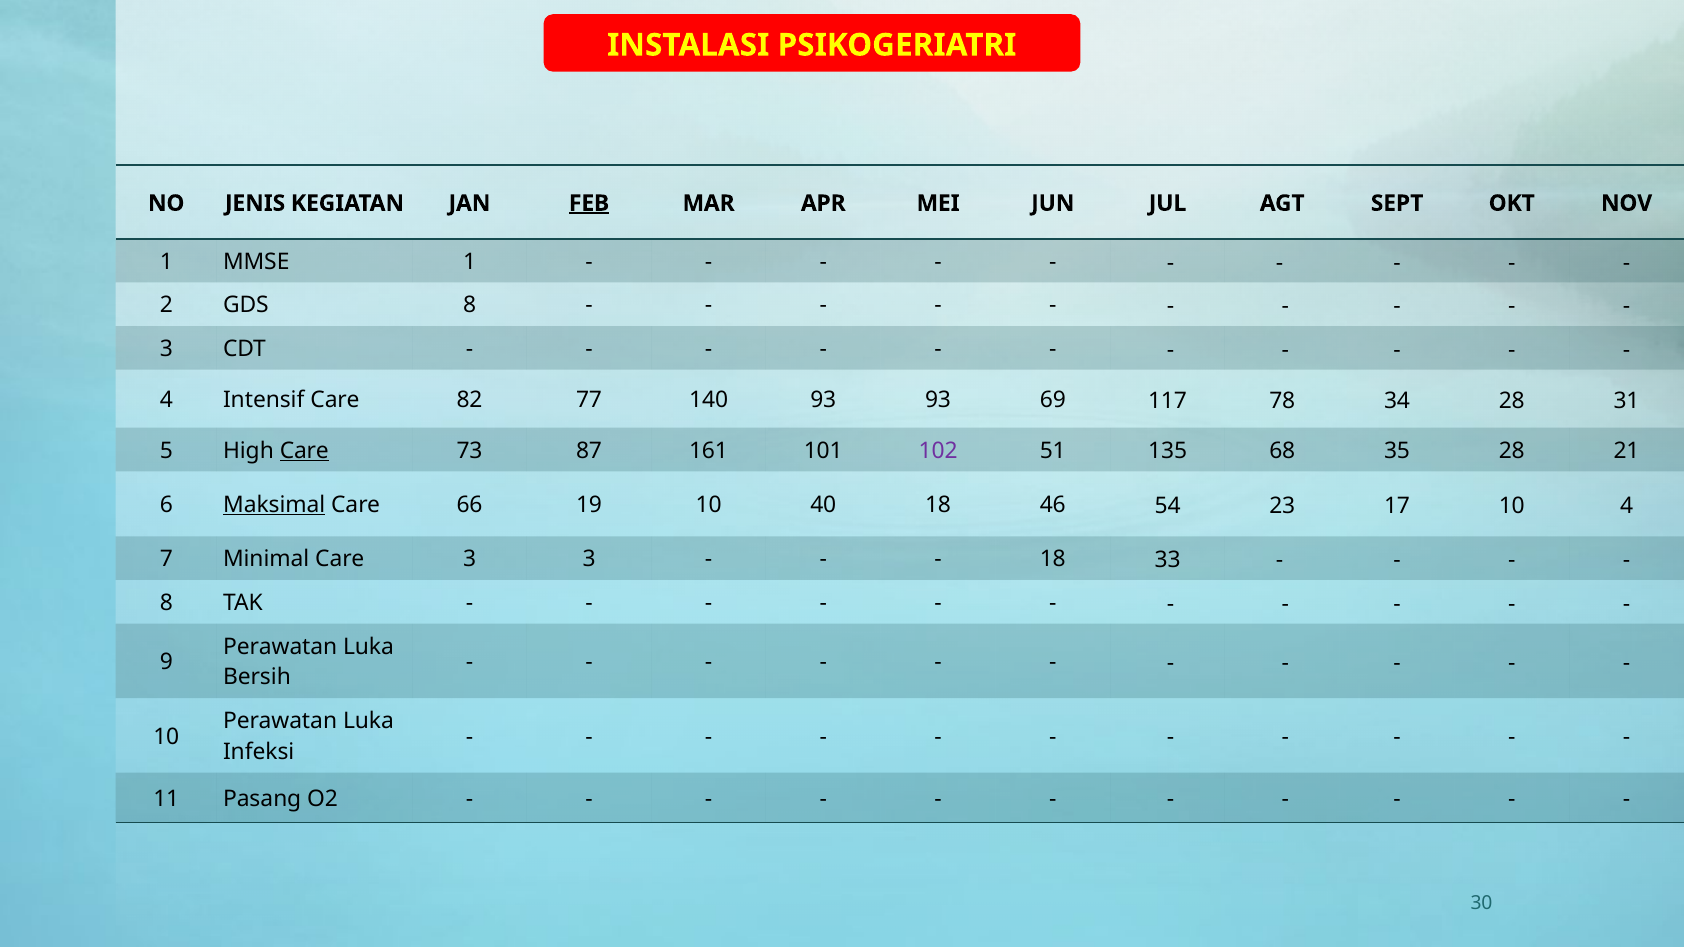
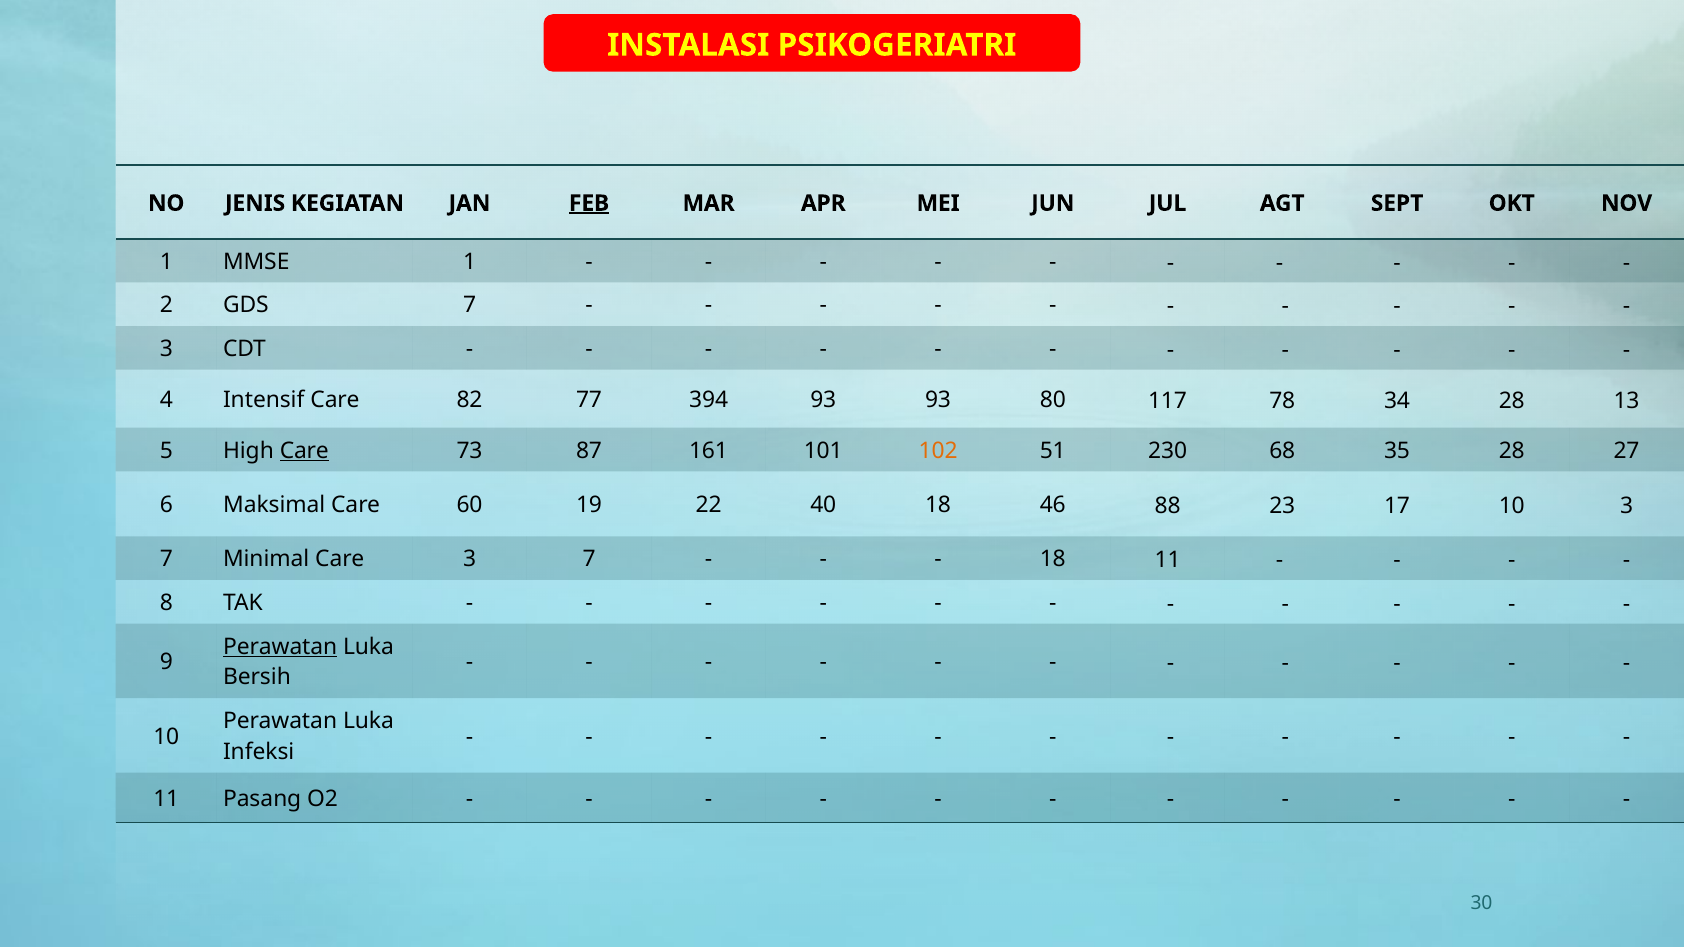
GDS 8: 8 -> 7
140: 140 -> 394
69: 69 -> 80
31: 31 -> 13
102 colour: purple -> orange
135: 135 -> 230
21: 21 -> 27
Maksimal underline: present -> none
66: 66 -> 60
19 10: 10 -> 22
54: 54 -> 88
10 4: 4 -> 3
Care 3 3: 3 -> 7
18 33: 33 -> 11
Perawatan at (280, 647) underline: none -> present
